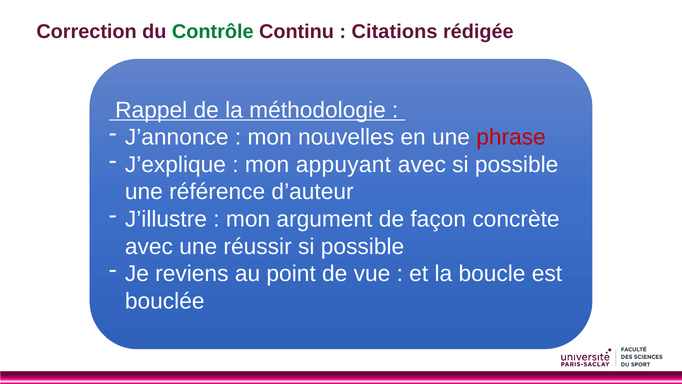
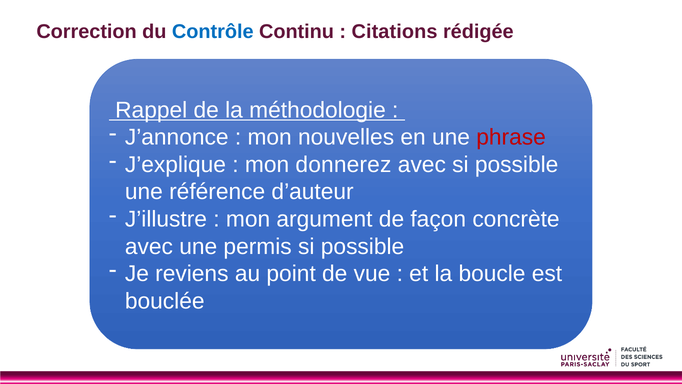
Contrôle colour: green -> blue
appuyant: appuyant -> donnerez
réussir: réussir -> permis
